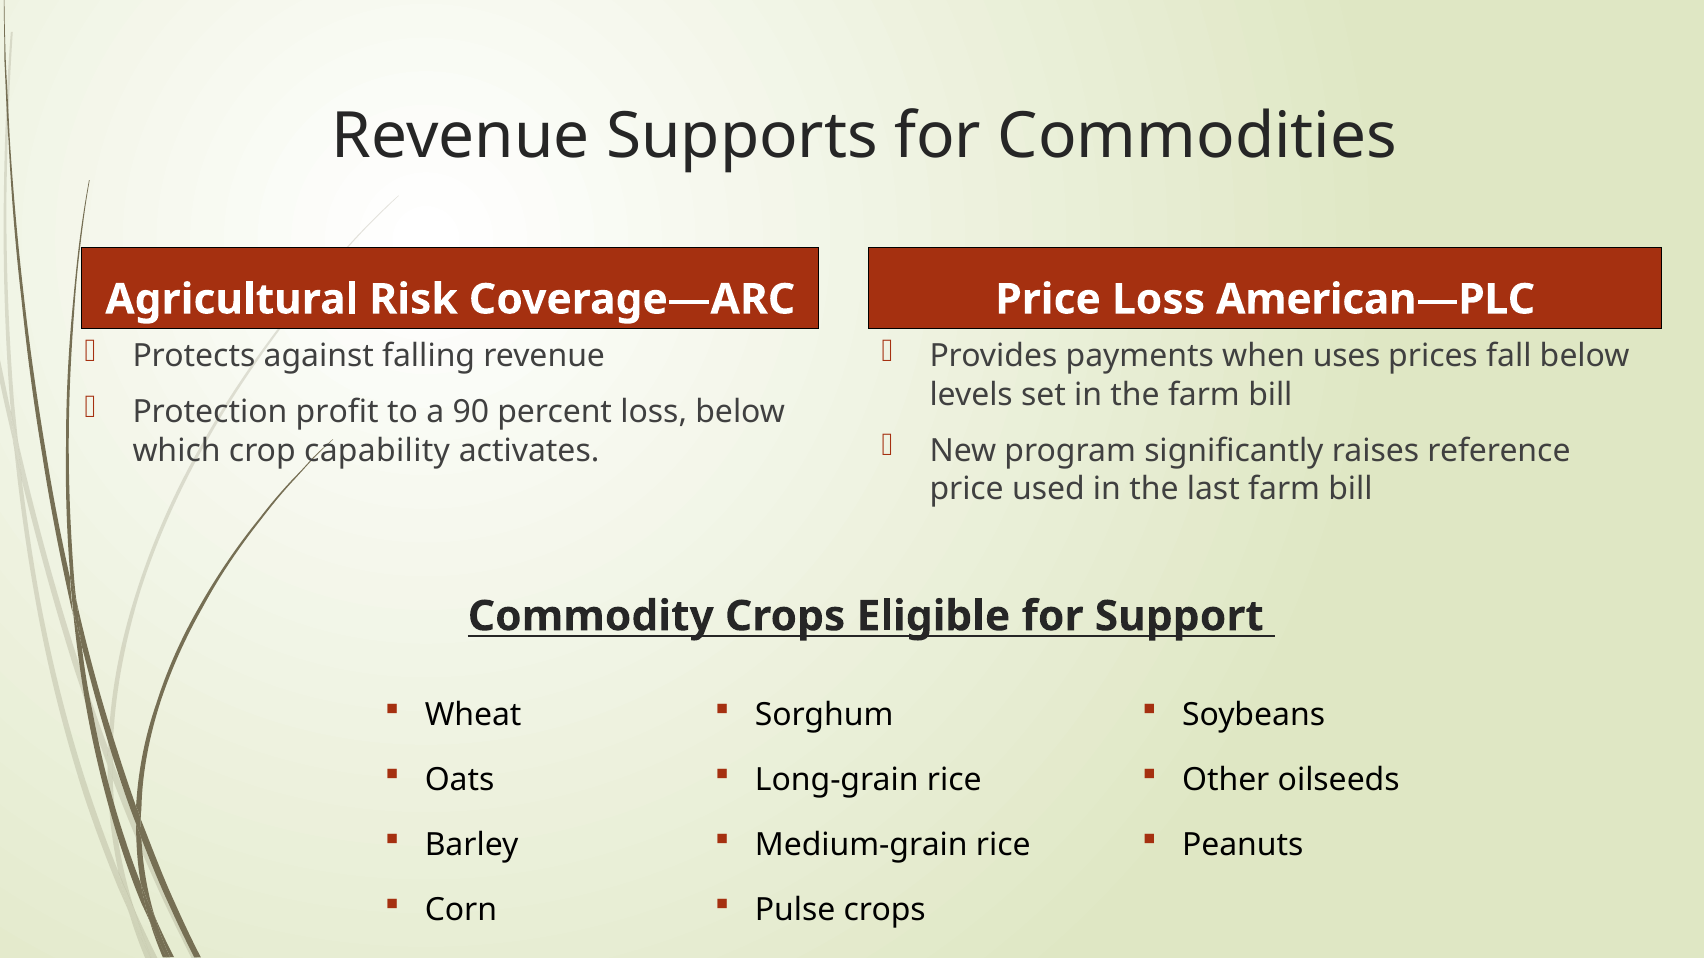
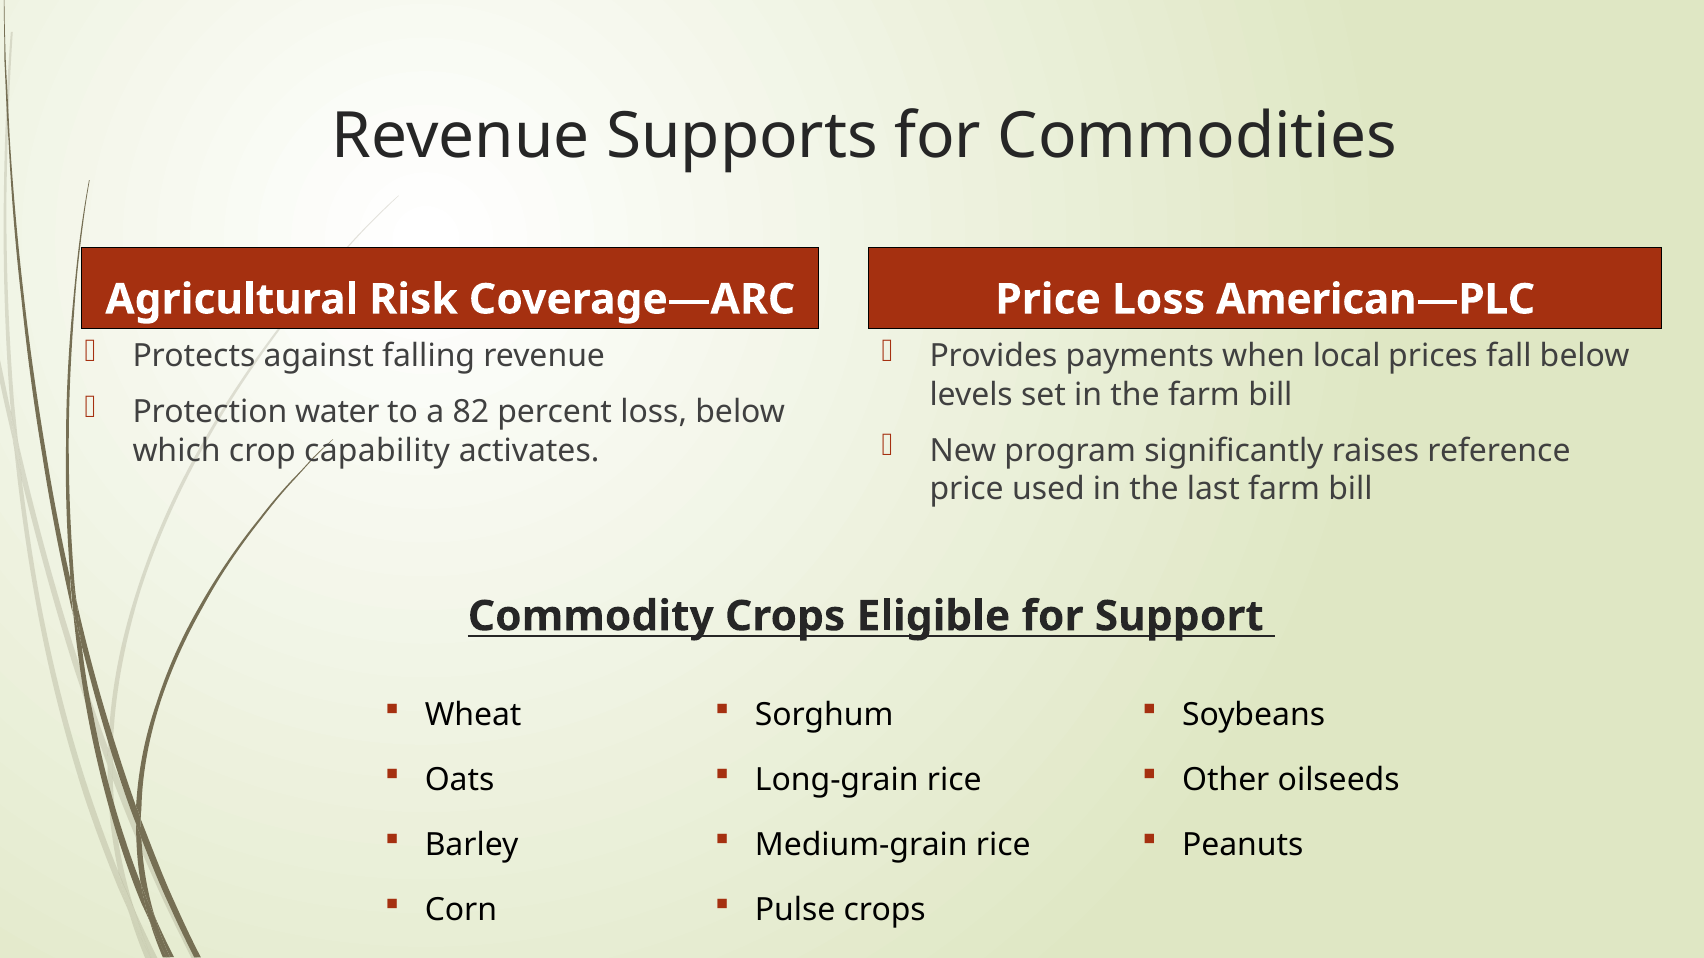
uses: uses -> local
profit: profit -> water
90: 90 -> 82
